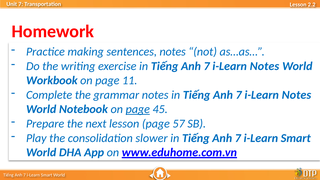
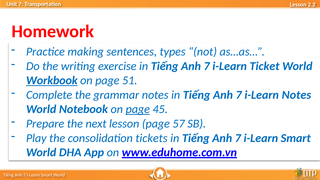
sentences notes: notes -> types
Notes at (264, 66): Notes -> Ticket
Workbook underline: none -> present
11: 11 -> 51
slower: slower -> tickets
